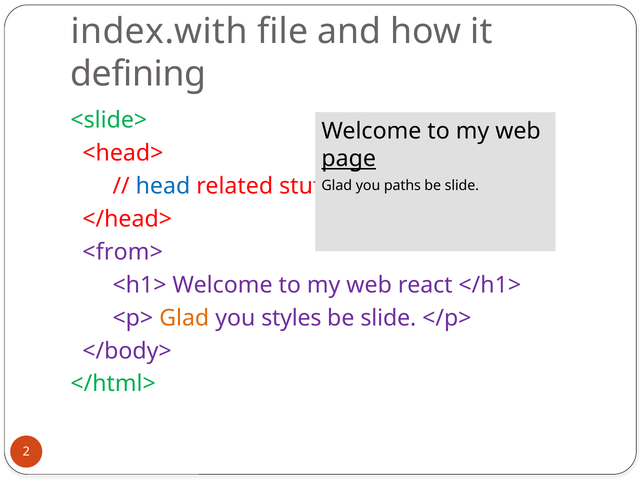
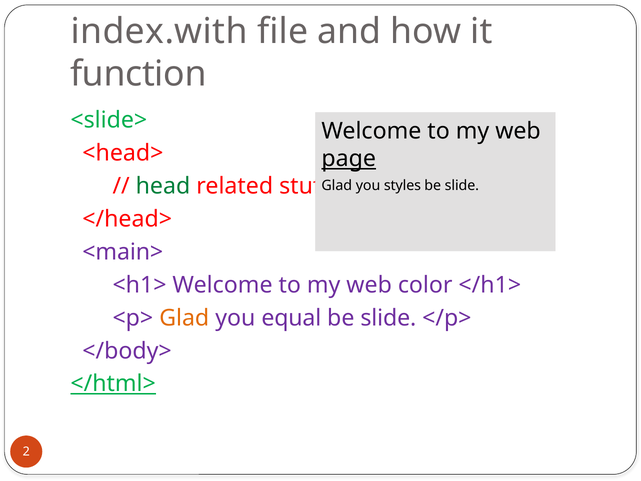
defining: defining -> function
head colour: blue -> green
paths: paths -> styles
<from>: <from> -> <main>
react: react -> color
styles: styles -> equal
</html> underline: none -> present
